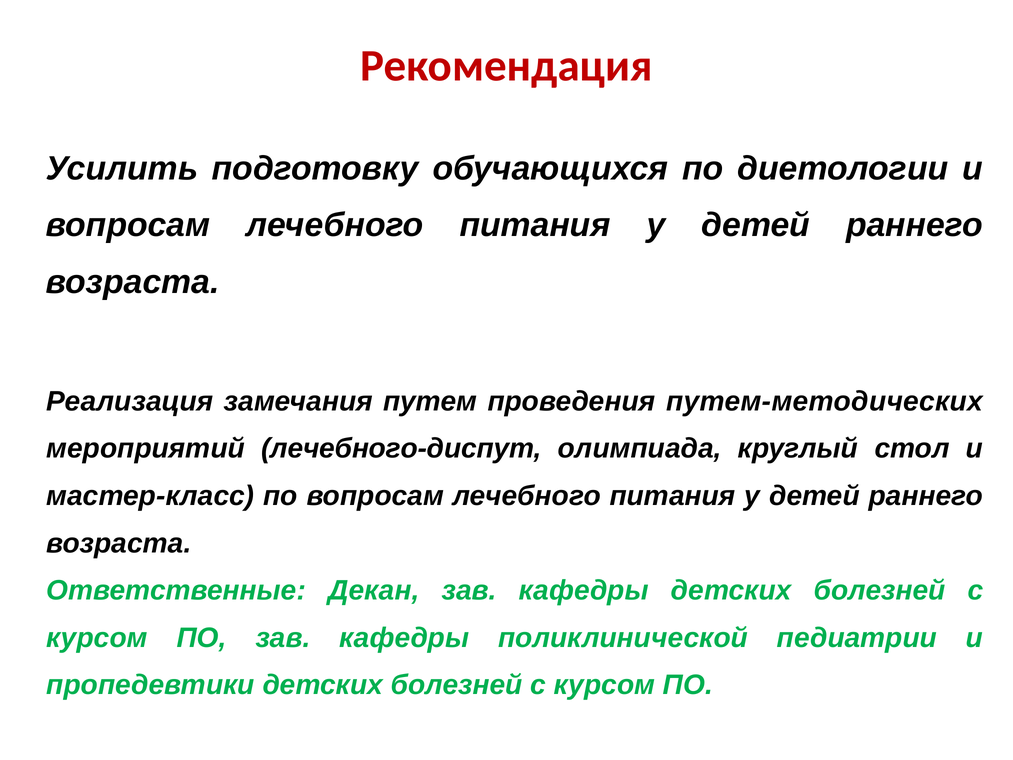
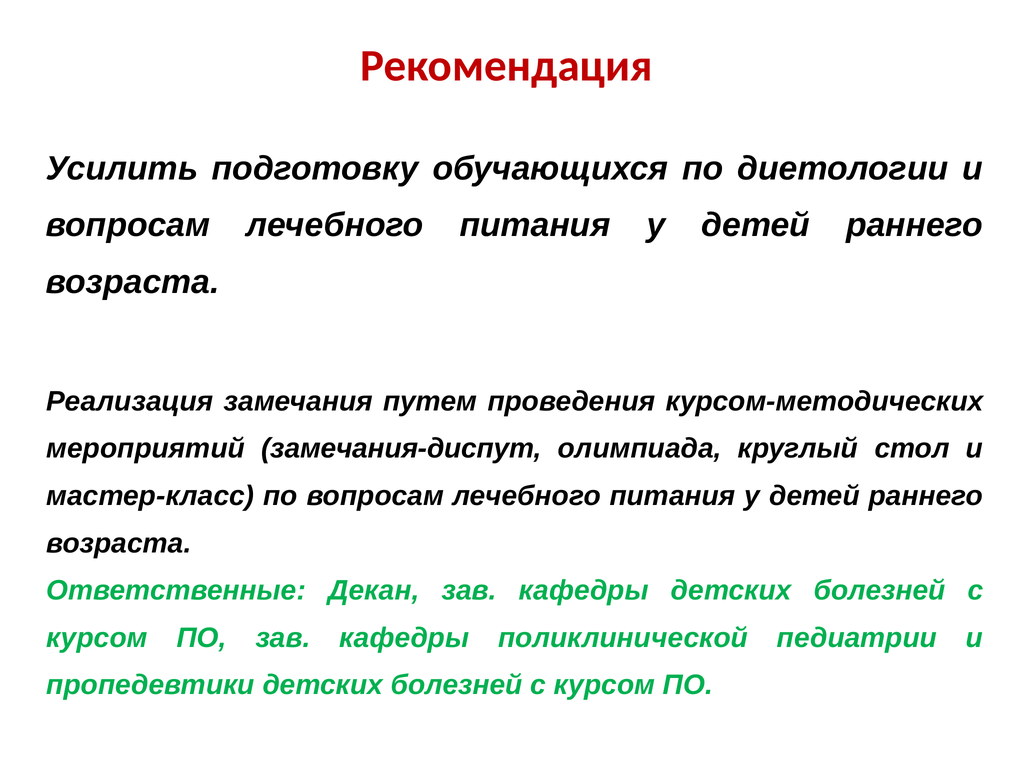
путем-методических: путем-методических -> курсом-методических
лечебного-диспут: лечебного-диспут -> замечания-диспут
